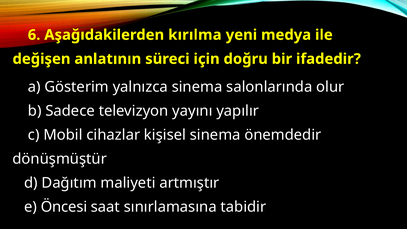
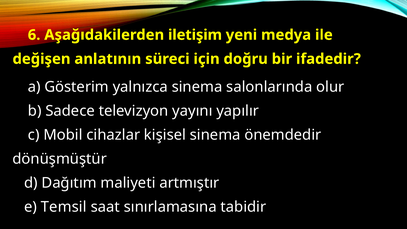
kırılma: kırılma -> iletişim
Öncesi: Öncesi -> Temsil
